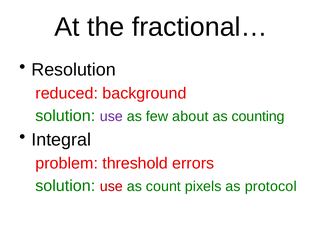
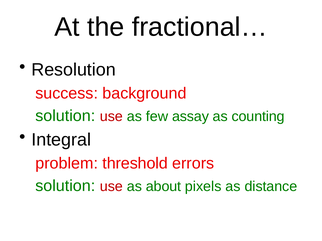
reduced: reduced -> success
use at (111, 117) colour: purple -> red
about: about -> assay
count: count -> about
protocol: protocol -> distance
